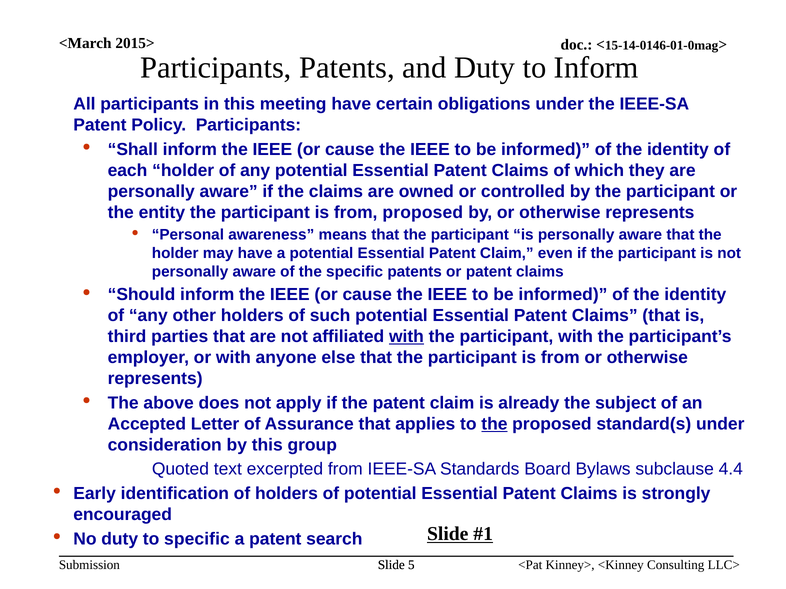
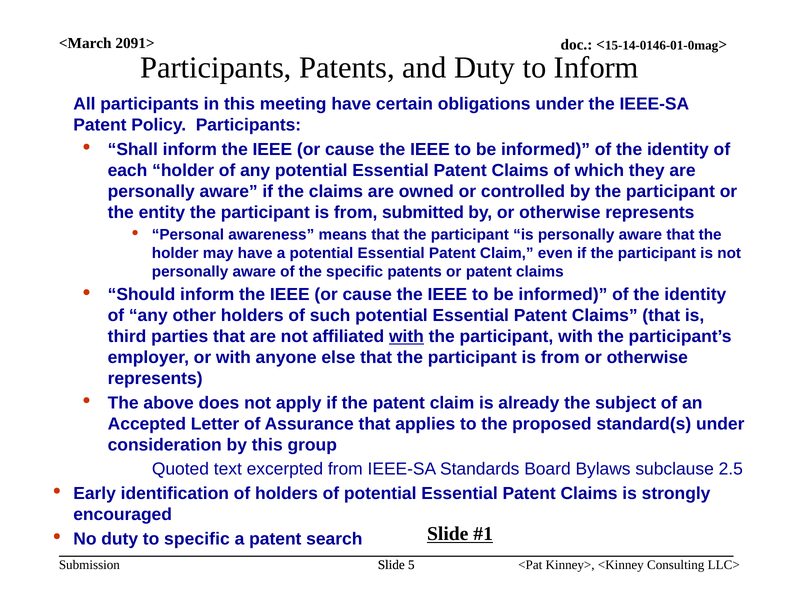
2015>: 2015> -> 2091>
from proposed: proposed -> submitted
the at (494, 424) underline: present -> none
4.4: 4.4 -> 2.5
